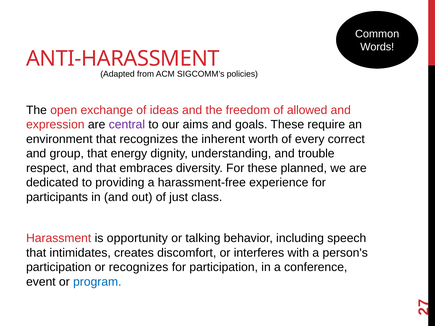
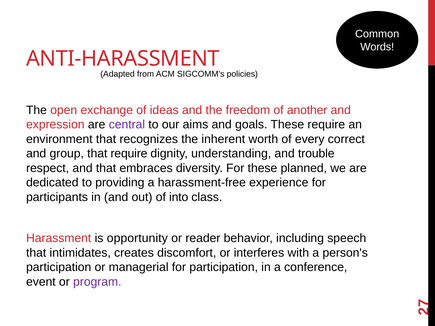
allowed: allowed -> another
that energy: energy -> require
just: just -> into
talking: talking -> reader
or recognizes: recognizes -> managerial
program colour: blue -> purple
